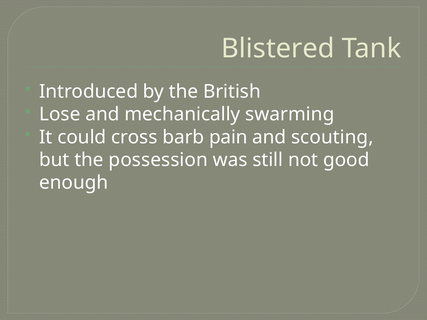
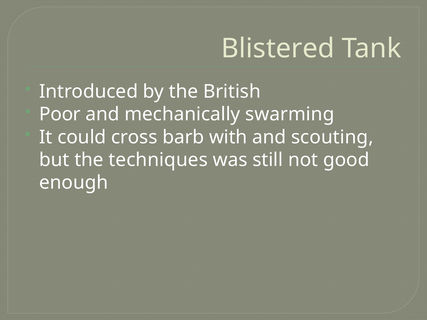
Lose: Lose -> Poor
pain: pain -> with
possession: possession -> techniques
